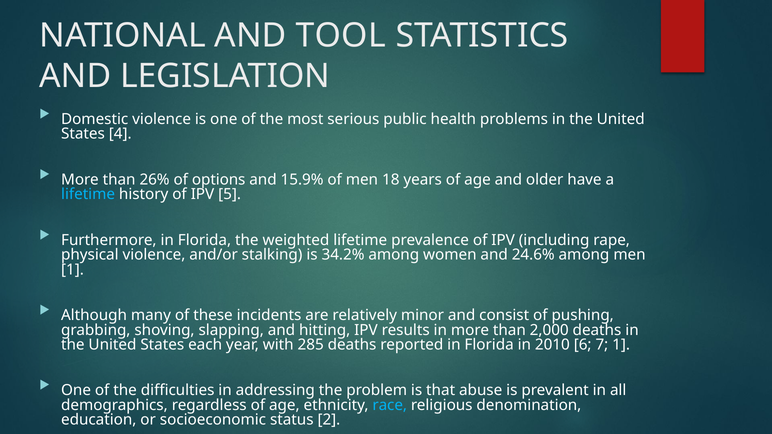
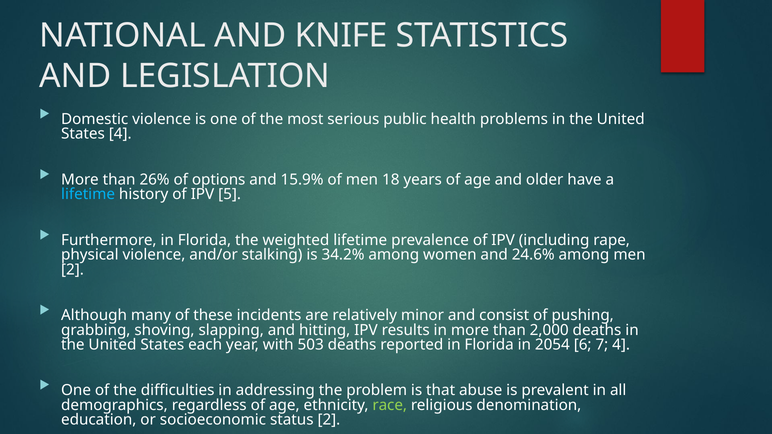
TOOL: TOOL -> KNIFE
1 at (72, 270): 1 -> 2
285: 285 -> 503
2010: 2010 -> 2054
7 1: 1 -> 4
race colour: light blue -> light green
